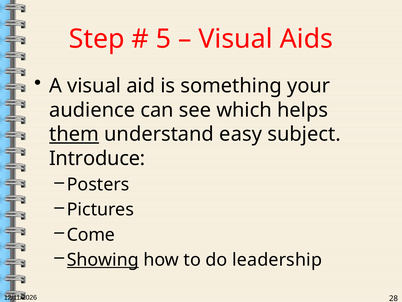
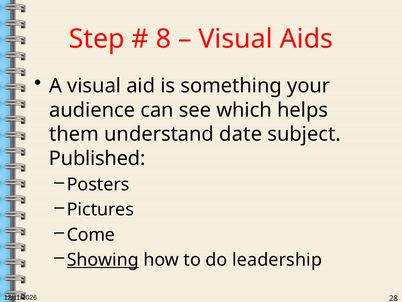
5: 5 -> 8
them underline: present -> none
easy: easy -> date
Introduce: Introduce -> Published
